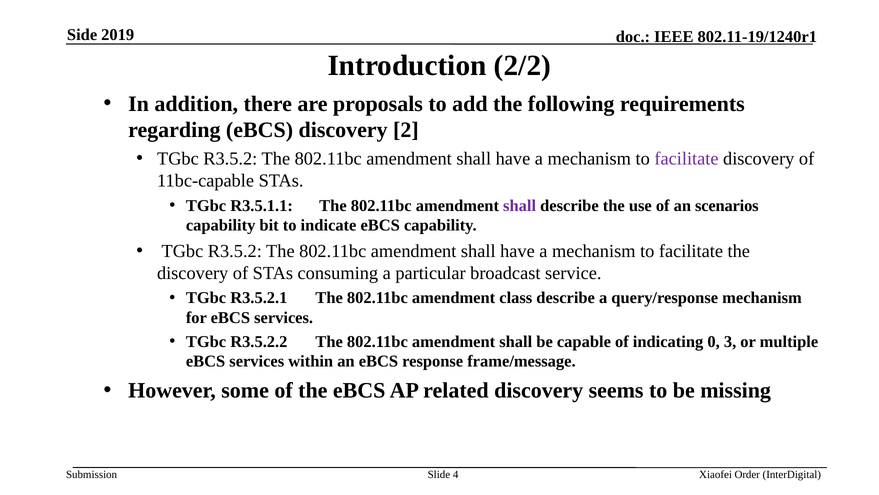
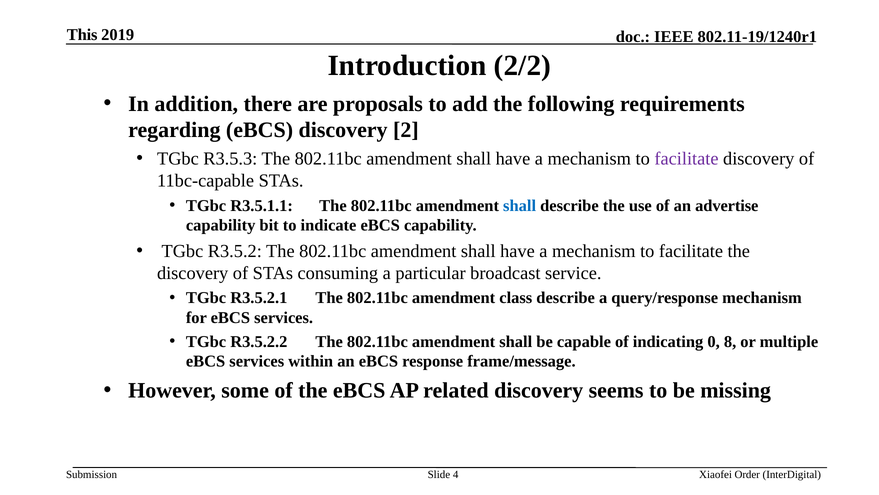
Side: Side -> This
R3.5.2 at (230, 159): R3.5.2 -> R3.5.3
shall at (520, 205) colour: purple -> blue
scenarios: scenarios -> advertise
3: 3 -> 8
